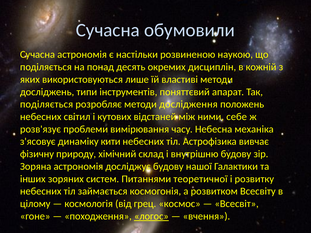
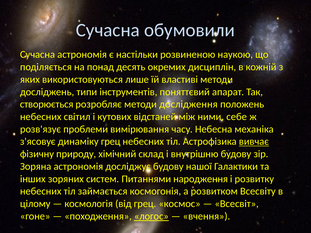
поділяється at (47, 104): поділяється -> створюється
динаміку кити: кити -> грец
вивчає underline: none -> present
теоретичної: теоретичної -> народження
